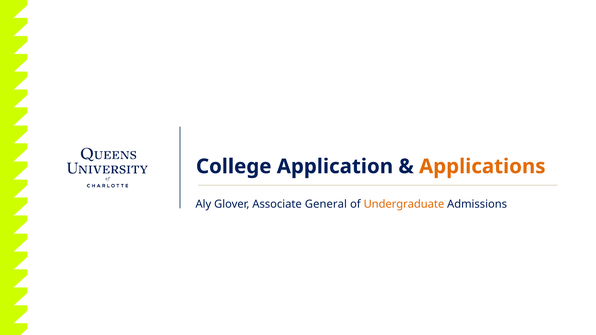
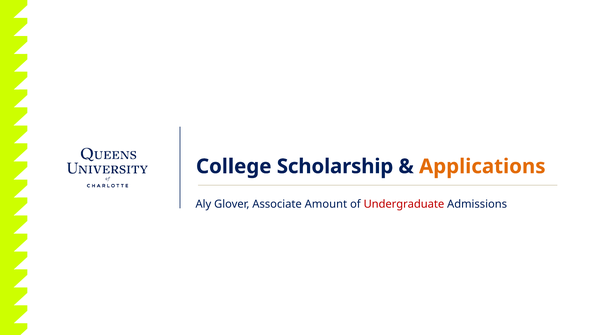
Application: Application -> Scholarship
General: General -> Amount
Undergraduate colour: orange -> red
